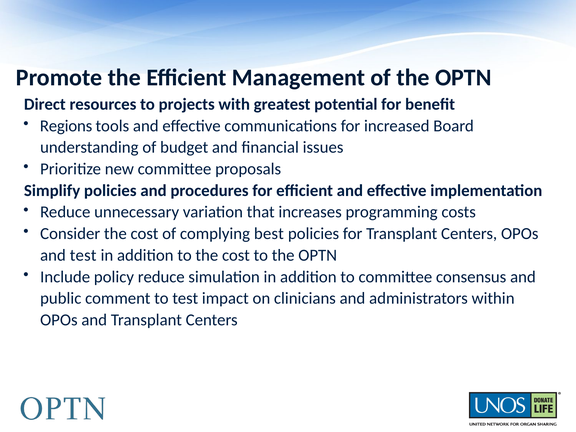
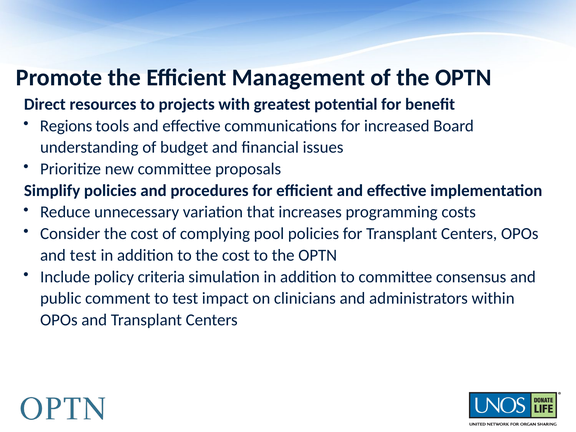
best: best -> pool
policy reduce: reduce -> criteria
